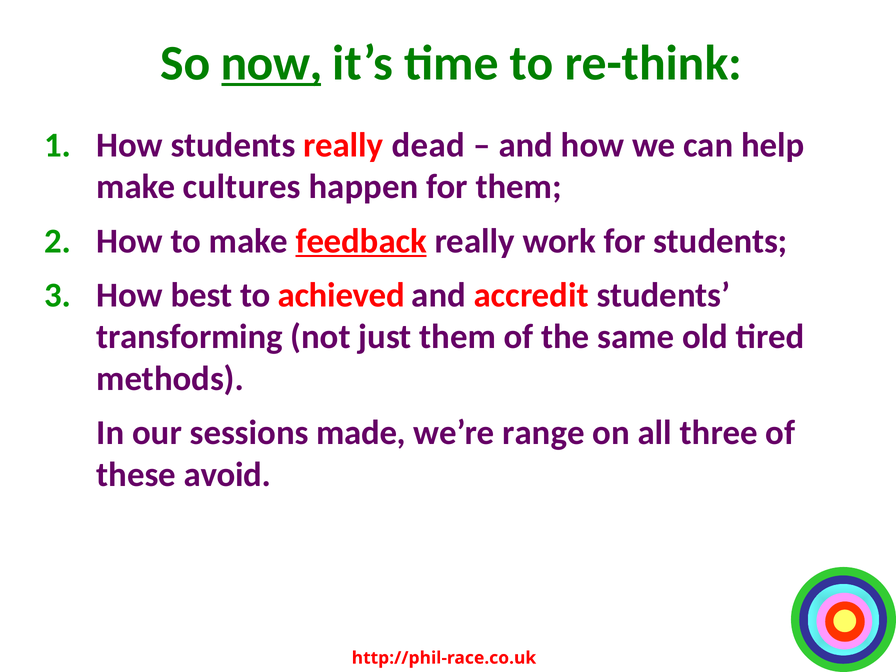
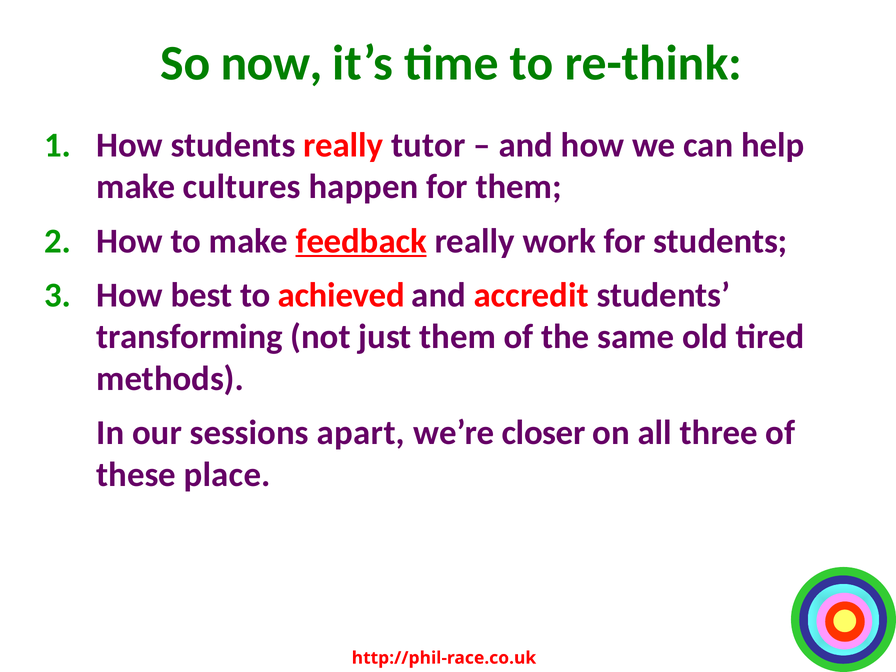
now underline: present -> none
dead: dead -> tutor
made: made -> apart
range: range -> closer
avoid: avoid -> place
